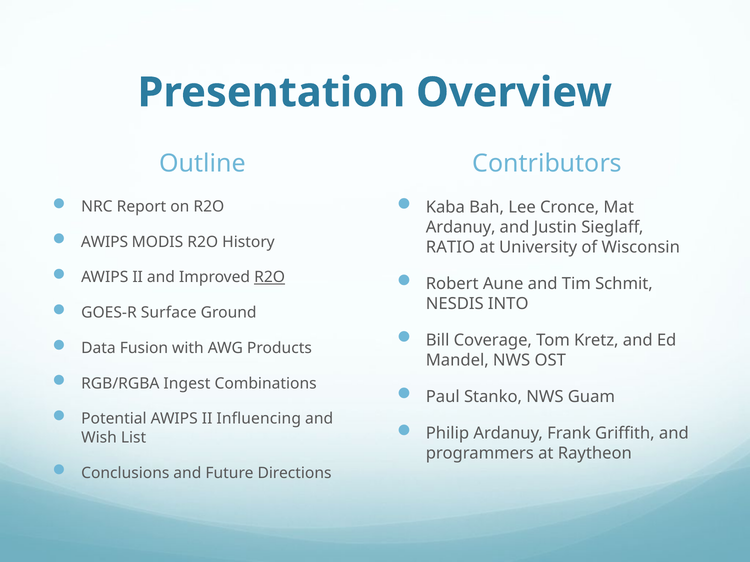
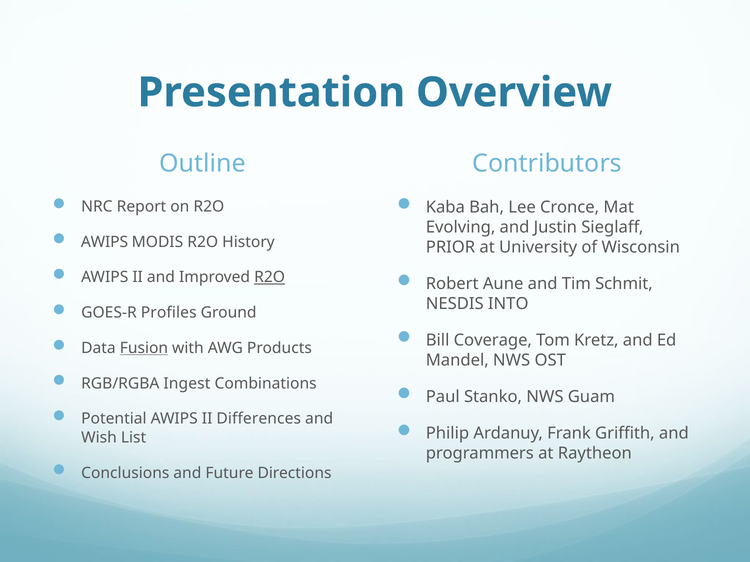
Ardanuy at (461, 227): Ardanuy -> Evolving
RATIO: RATIO -> PRIOR
Surface: Surface -> Profiles
Fusion underline: none -> present
Influencing: Influencing -> Differences
